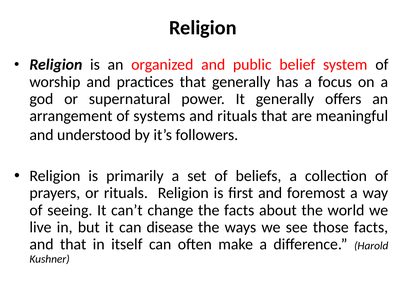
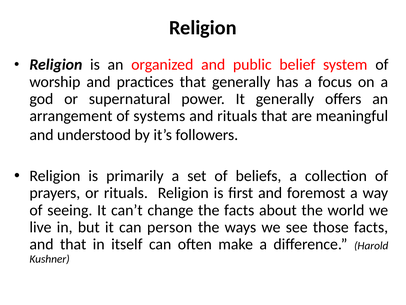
disease: disease -> person
